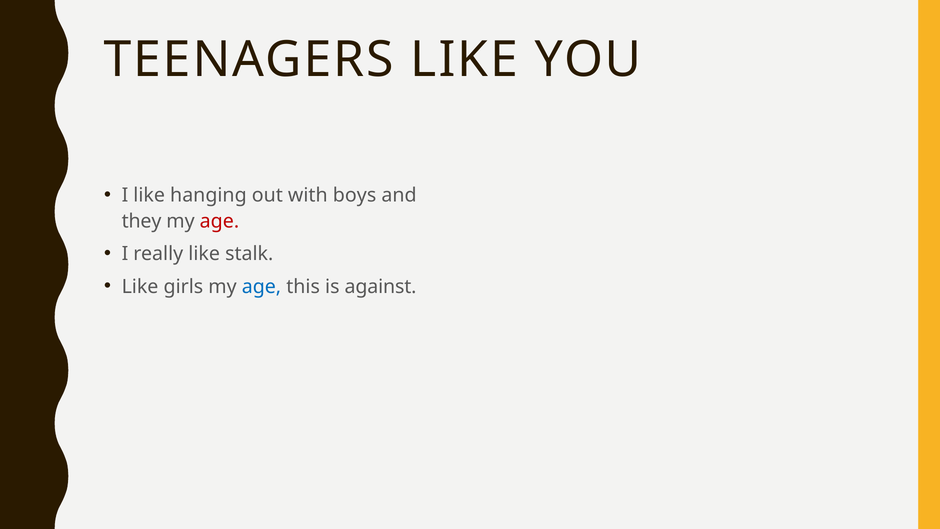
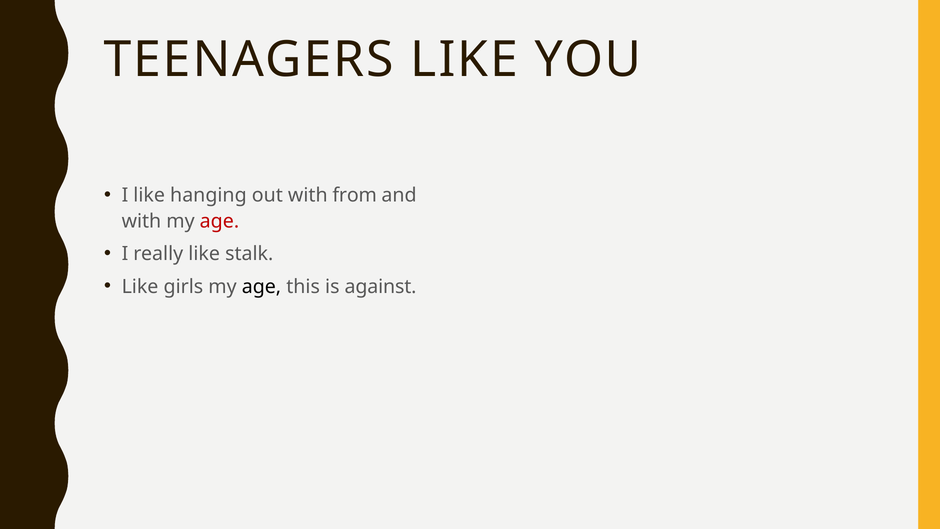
boys: boys -> from
they at (141, 221): they -> with
age at (261, 286) colour: blue -> black
